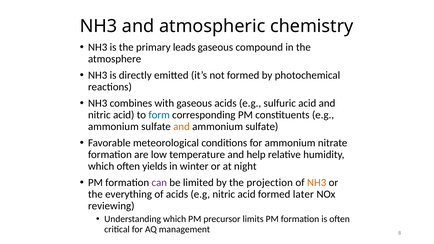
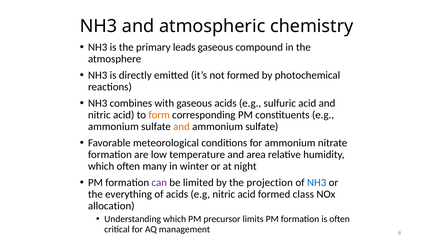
form colour: blue -> orange
help: help -> area
yields: yields -> many
NH3 at (317, 183) colour: orange -> blue
later: later -> class
reviewing: reviewing -> allocation
